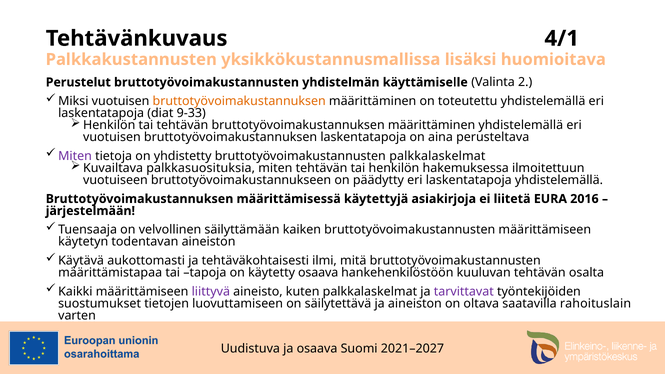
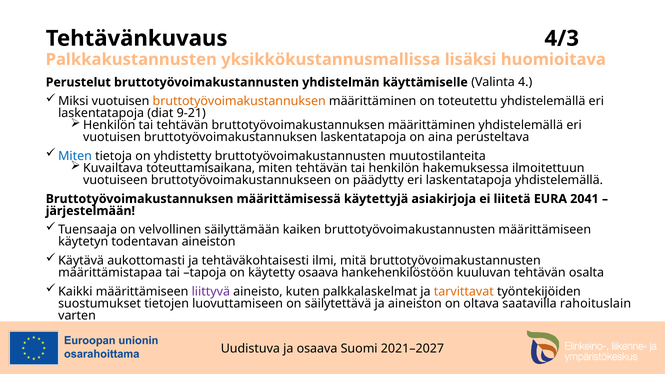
4/1: 4/1 -> 4/3
2: 2 -> 4
9-33: 9-33 -> 9-21
Miten at (75, 156) colour: purple -> blue
bruttotyövoimakustannusten palkkalaskelmat: palkkalaskelmat -> muutostilanteita
palkkasuosituksia: palkkasuosituksia -> toteuttamisaikana
2016: 2016 -> 2041
tarvittavat colour: purple -> orange
